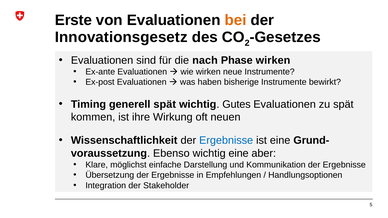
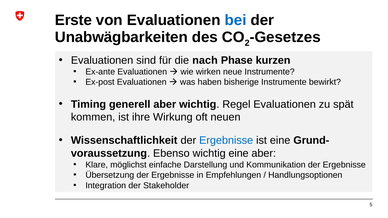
bei colour: orange -> blue
Innovationsgesetz: Innovationsgesetz -> Unabwägbarkeiten
Phase wirken: wirken -> kurzen
generell spät: spät -> aber
Gutes: Gutes -> Regel
